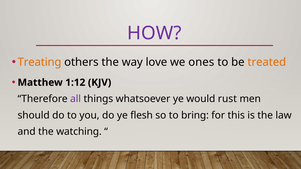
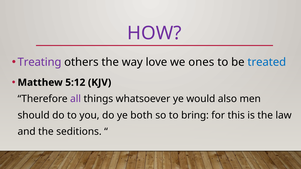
Treating colour: orange -> purple
treated colour: orange -> blue
1:12: 1:12 -> 5:12
rust: rust -> also
flesh: flesh -> both
watching: watching -> seditions
